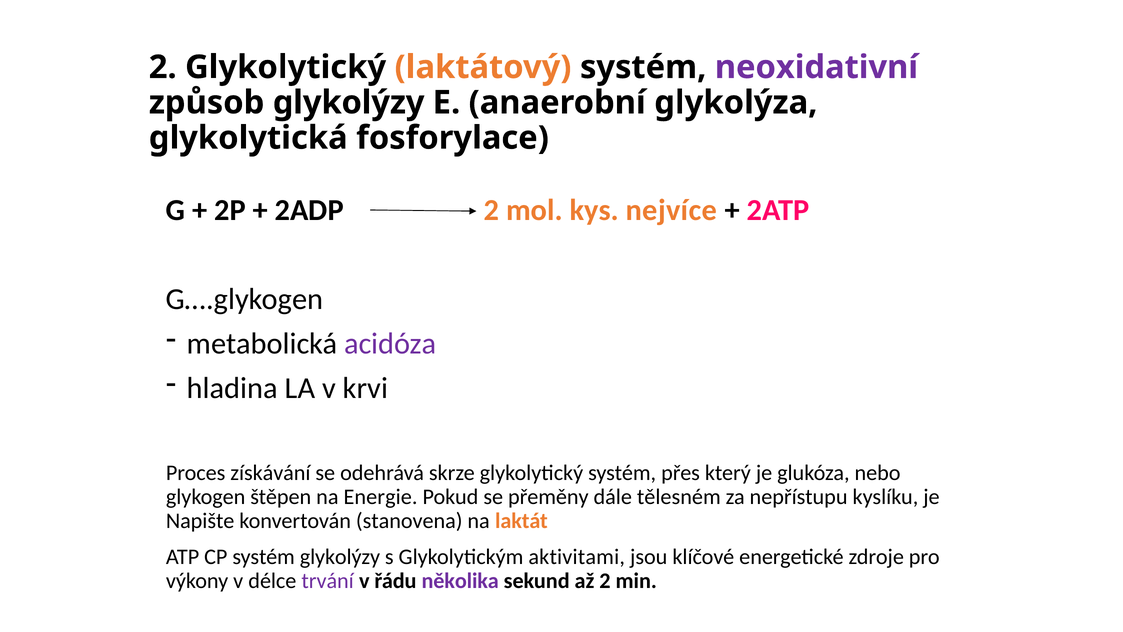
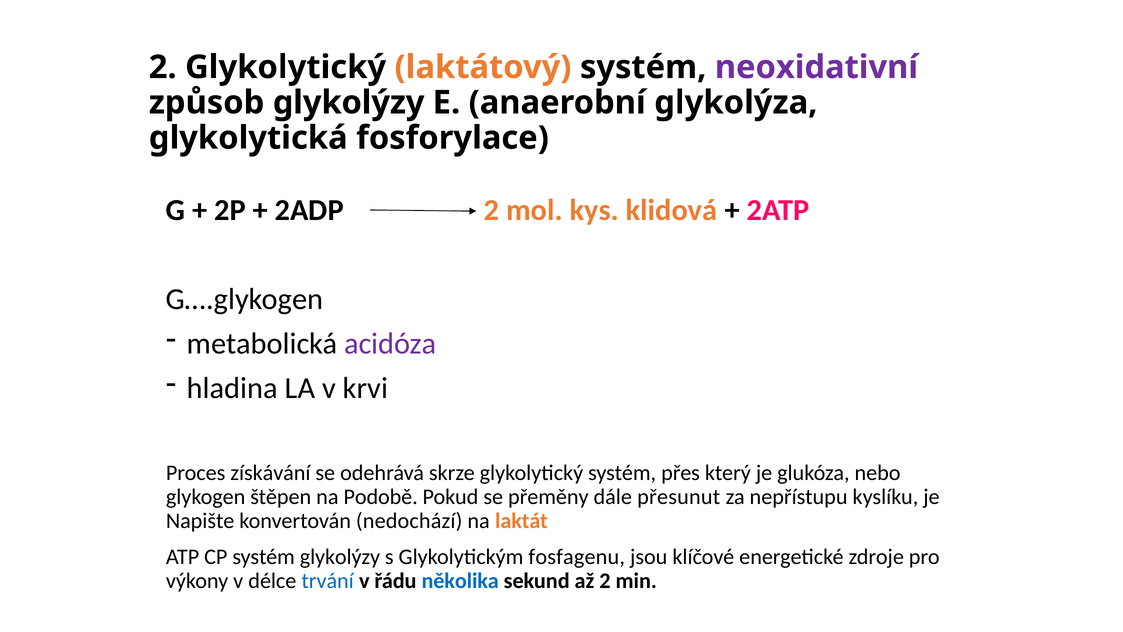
nejvíce: nejvíce -> klidová
Energie: Energie -> Podobě
tělesném: tělesném -> přesunut
stanovena: stanovena -> nedochází
aktivitami: aktivitami -> fosfagenu
trvání colour: purple -> blue
několika colour: purple -> blue
